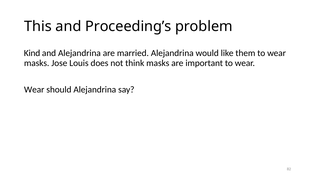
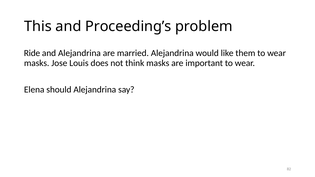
Kind: Kind -> Ride
Wear at (34, 90): Wear -> Elena
